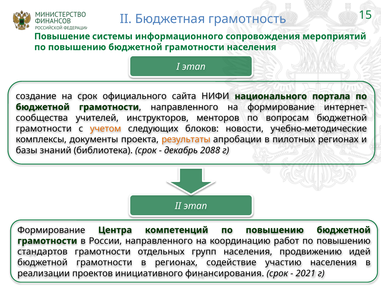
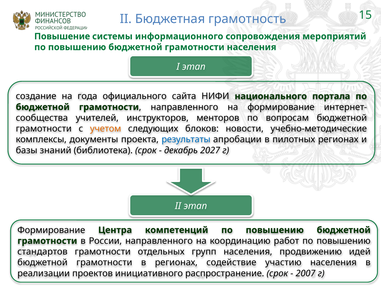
на срок: срок -> года
результаты colour: orange -> blue
2088: 2088 -> 2027
финансирования: финансирования -> распространение
2021: 2021 -> 2007
